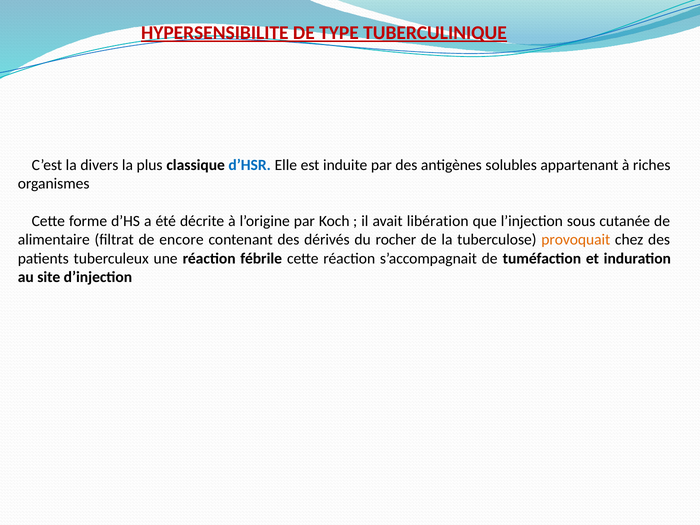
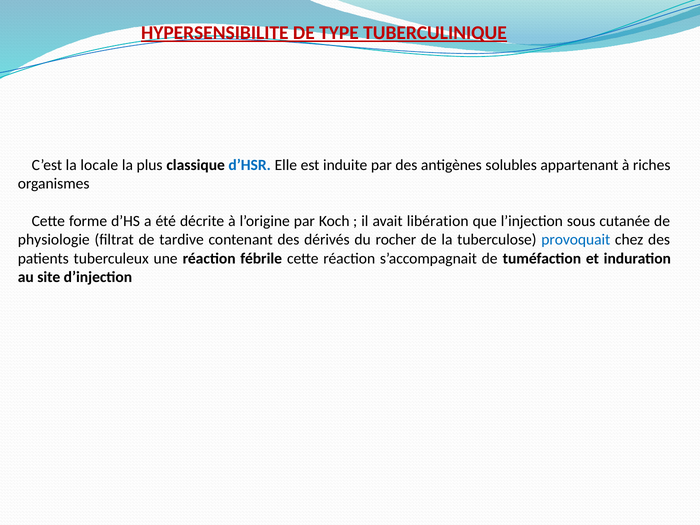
divers: divers -> locale
alimentaire: alimentaire -> physiologie
encore: encore -> tardive
provoquait colour: orange -> blue
